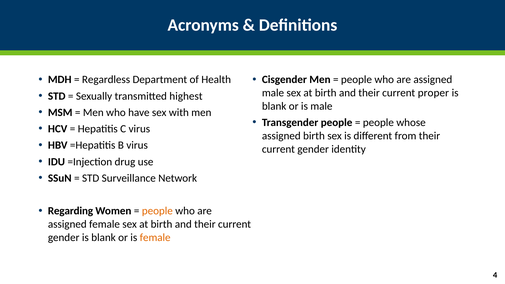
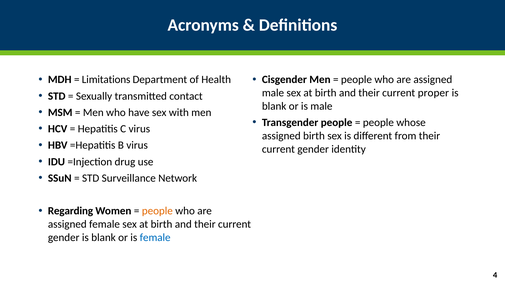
Regardless: Regardless -> Limitations
highest: highest -> contact
female at (155, 238) colour: orange -> blue
